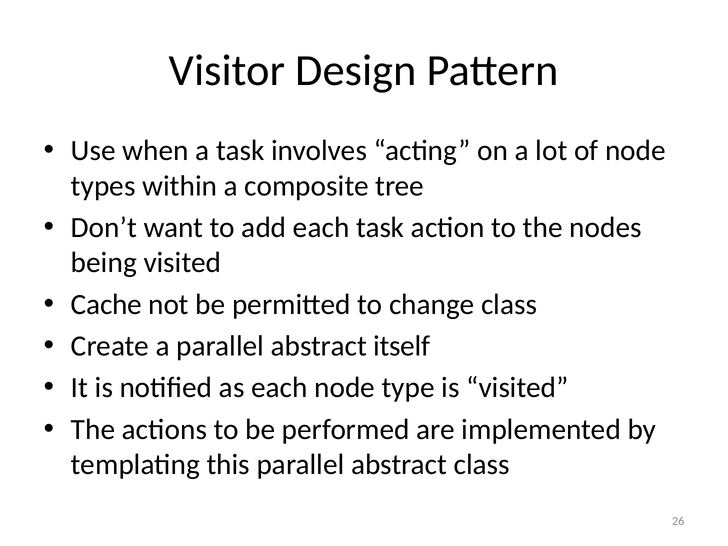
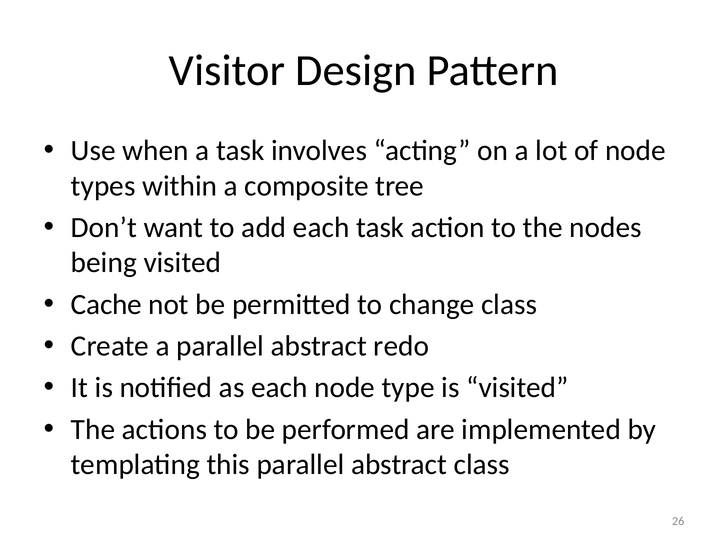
itself: itself -> redo
